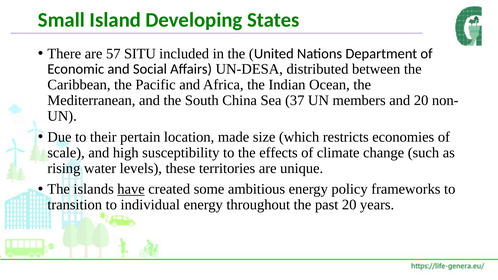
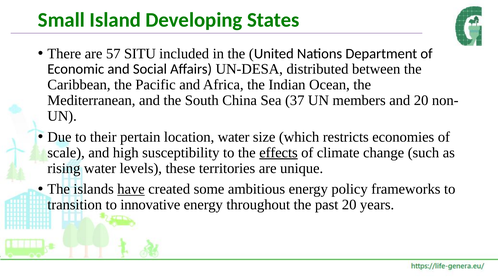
location made: made -> water
effects underline: none -> present
individual: individual -> innovative
